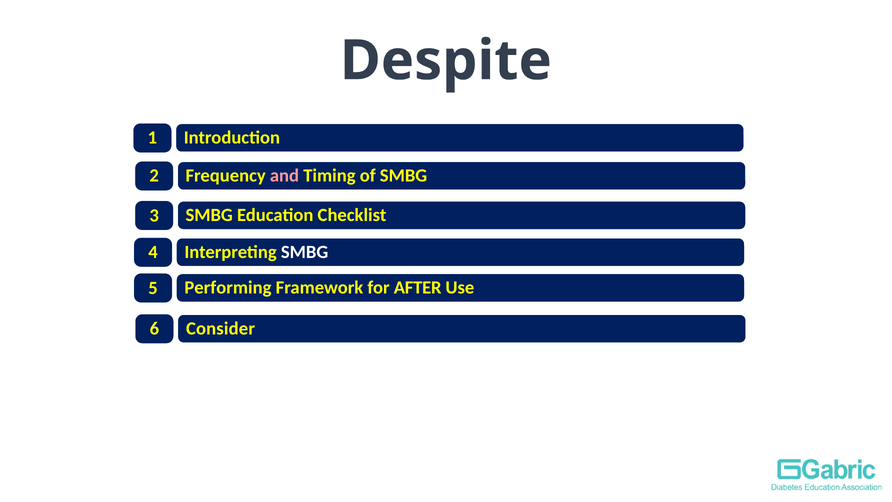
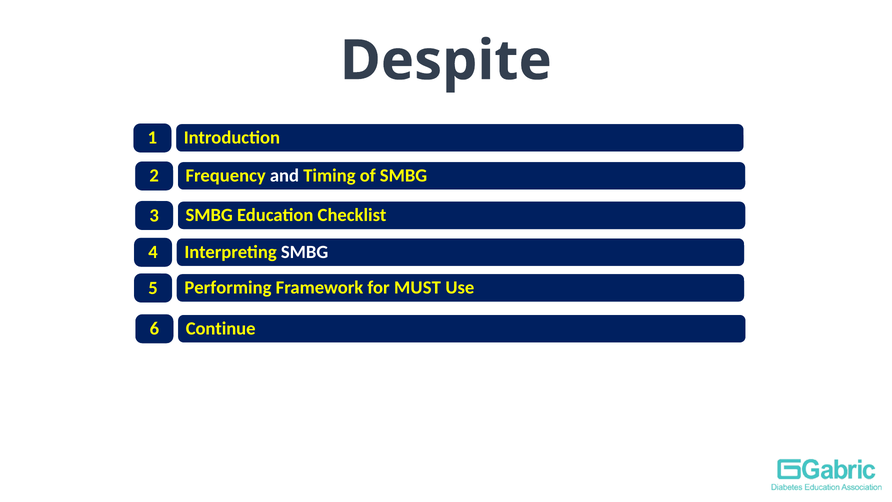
and colour: pink -> white
AFTER: AFTER -> MUST
Consider: Consider -> Continue
